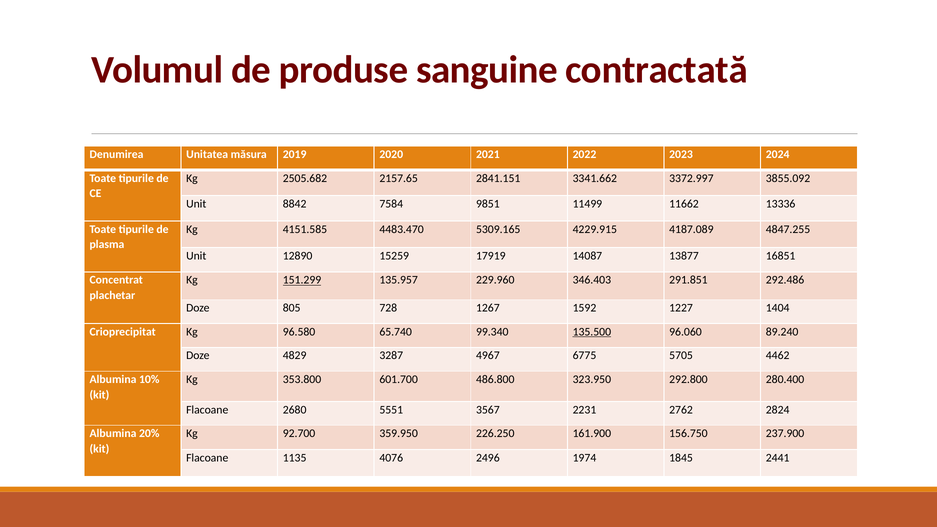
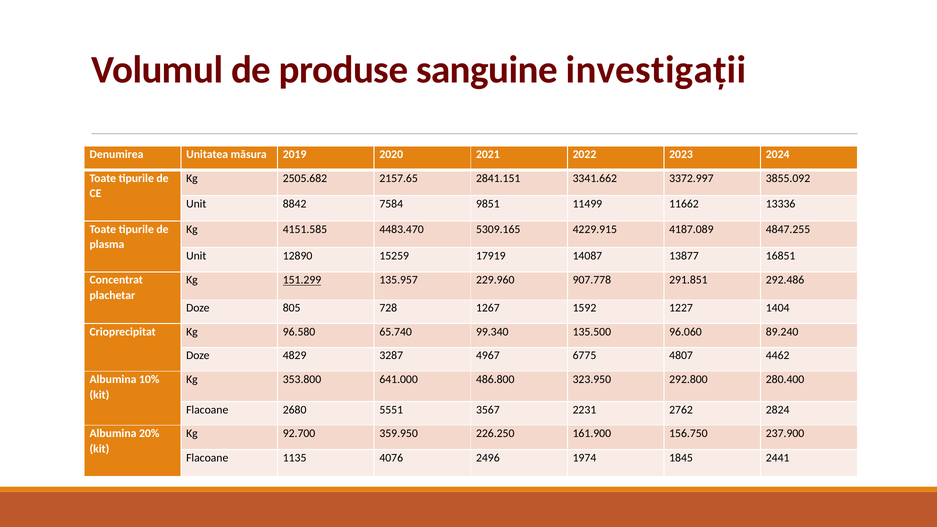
contractată: contractată -> investigații
346.403: 346.403 -> 907.778
135.500 underline: present -> none
5705: 5705 -> 4807
601.700: 601.700 -> 641.000
